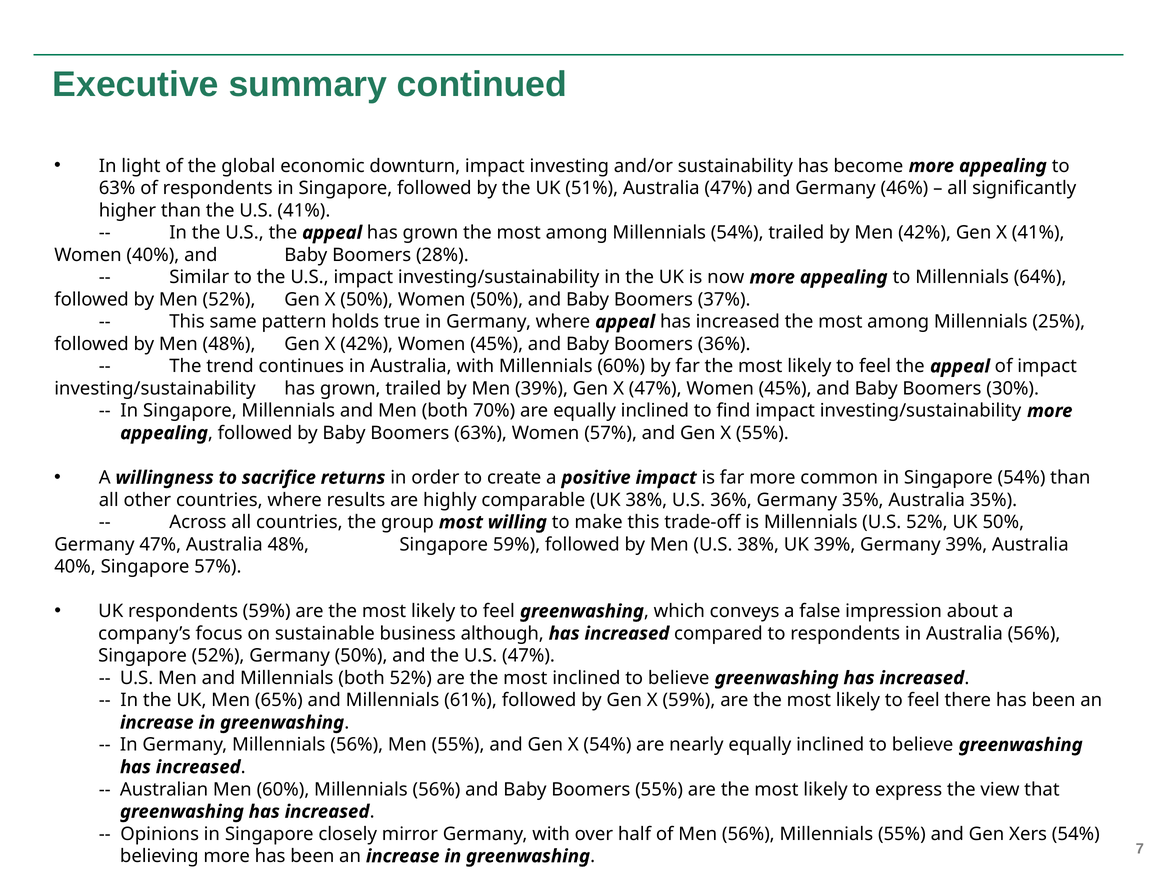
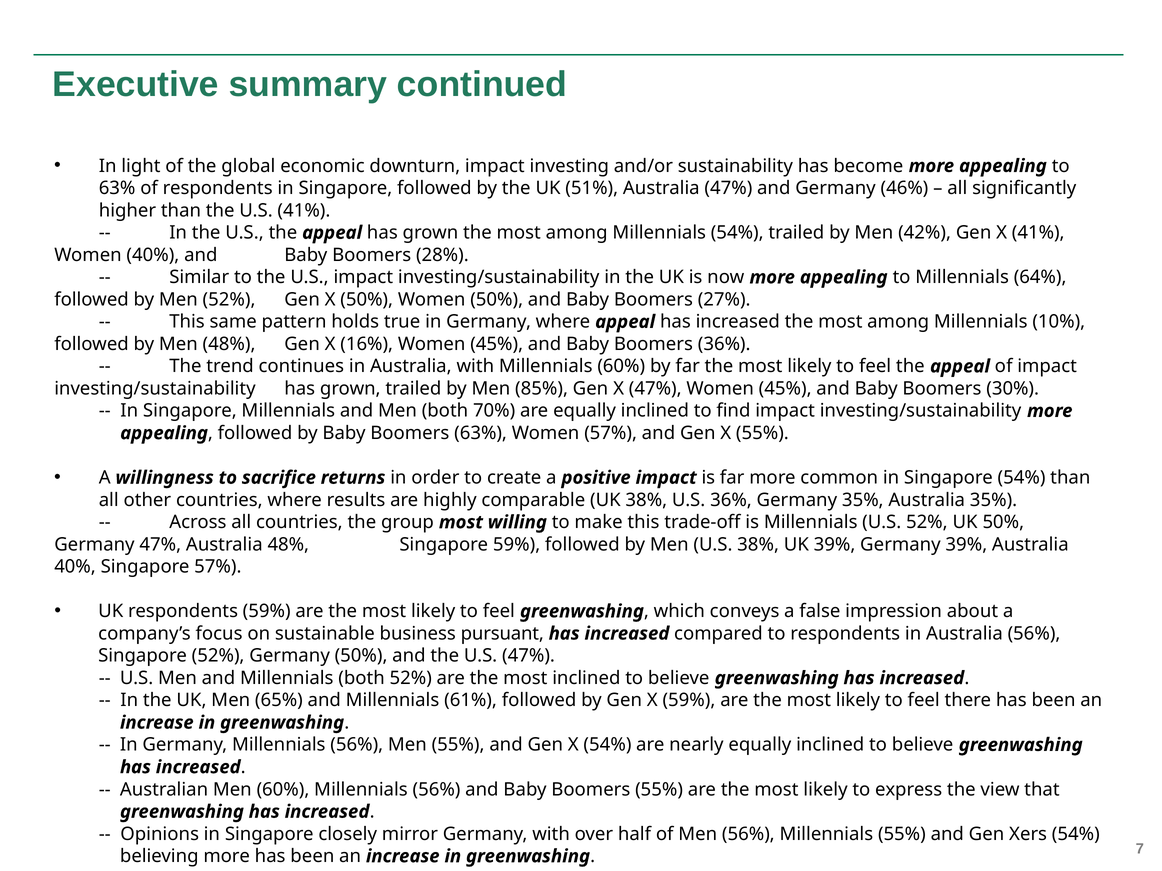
37%: 37% -> 27%
25%: 25% -> 10%
X 42%: 42% -> 16%
Men 39%: 39% -> 85%
although: although -> pursuant
